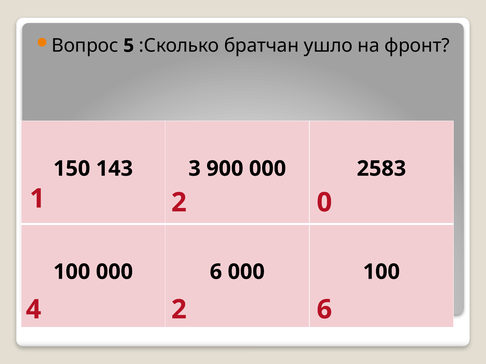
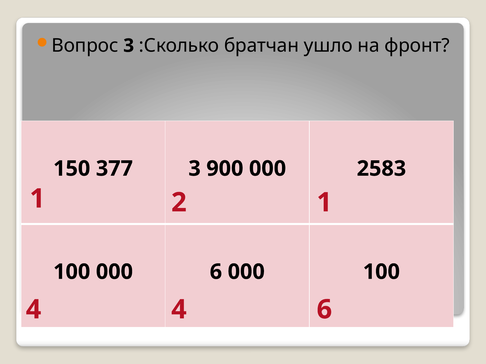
Вопрос 5: 5 -> 3
143: 143 -> 377
2 0: 0 -> 1
4 2: 2 -> 4
